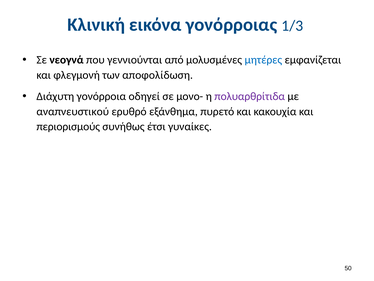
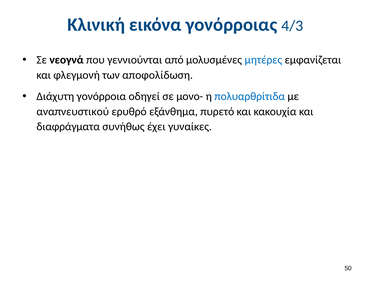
1/3: 1/3 -> 4/3
πολυαρθρίτιδα colour: purple -> blue
περιορισμούς: περιορισμούς -> διαφράγματα
έτσι: έτσι -> έχει
